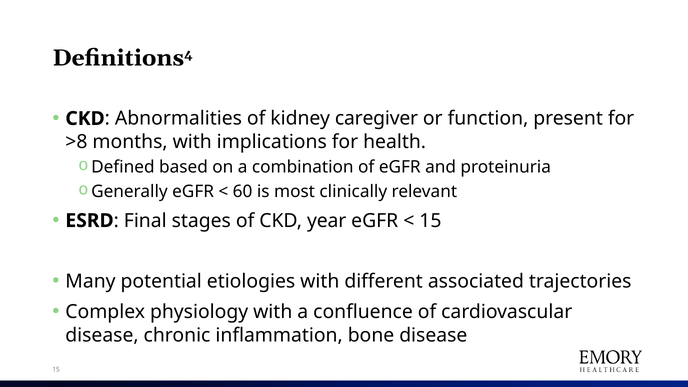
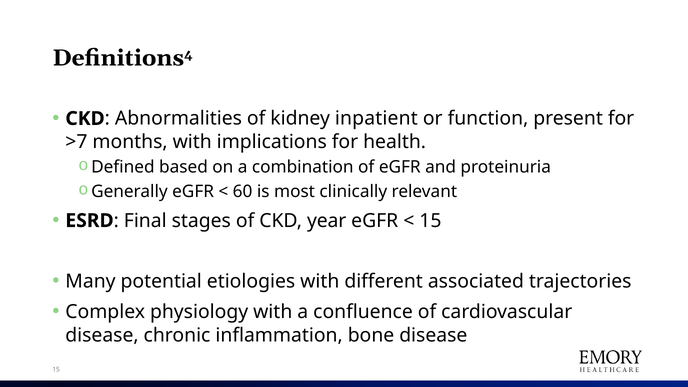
caregiver: caregiver -> inpatient
>8: >8 -> >7
